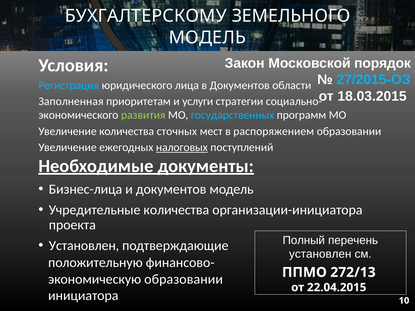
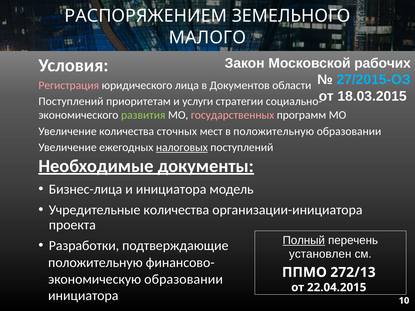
БУХГАЛТЕРСКОМУ: БУХГАЛТЕРСКОМУ -> РАСПОРЯЖЕНИЕМ
МОДЕЛЬ at (207, 38): МОДЕЛЬ -> МАЛОГО
порядок: порядок -> рабочих
Регистрация colour: light blue -> pink
Заполненная at (71, 101): Заполненная -> Поступлений
государственных colour: light blue -> pink
в распоряжением: распоряжением -> положительную
и документов: документов -> инициатора
Полный underline: none -> present
Установлен at (84, 246): Установлен -> Разработки
